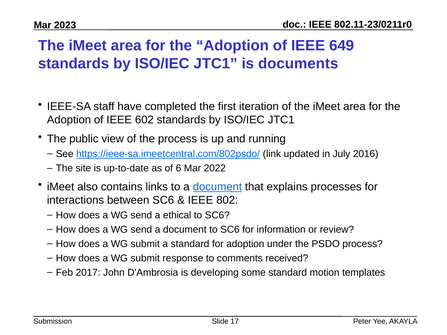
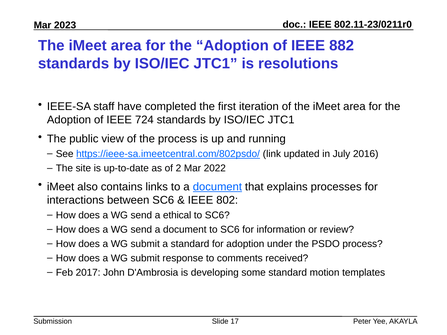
649: 649 -> 882
documents: documents -> resolutions
602: 602 -> 724
6: 6 -> 2
